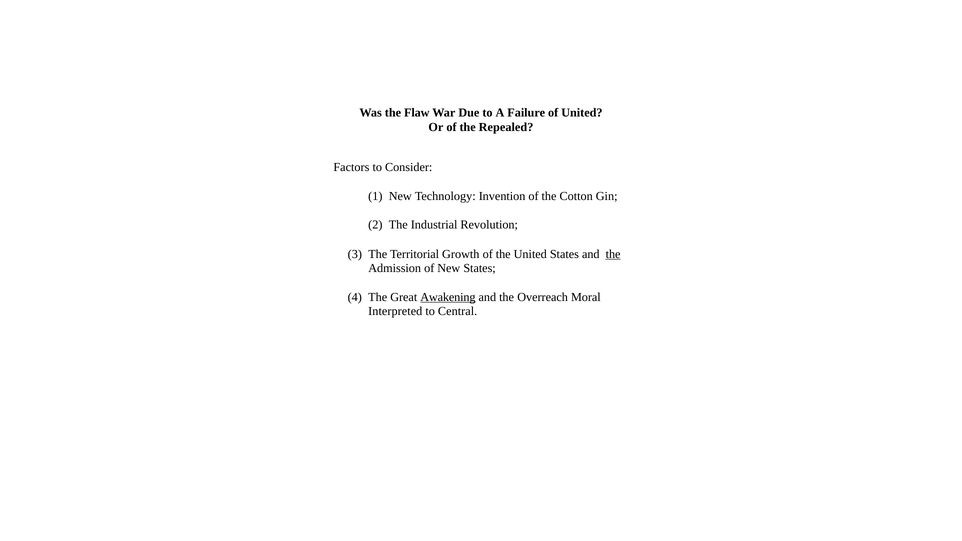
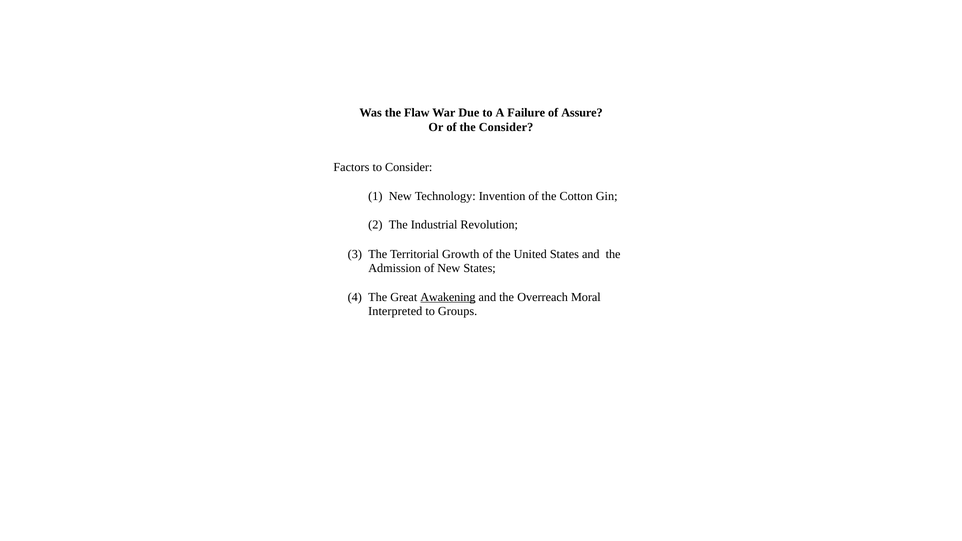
of United: United -> Assure
the Repealed: Repealed -> Consider
the at (613, 254) underline: present -> none
Central: Central -> Groups
